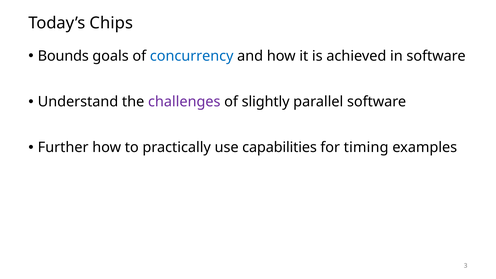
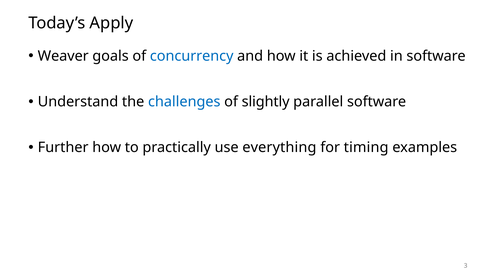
Chips: Chips -> Apply
Bounds: Bounds -> Weaver
challenges colour: purple -> blue
capabilities: capabilities -> everything
